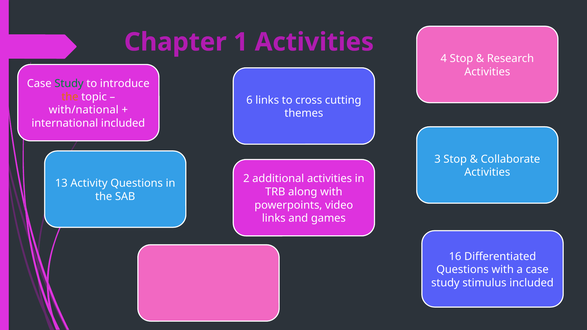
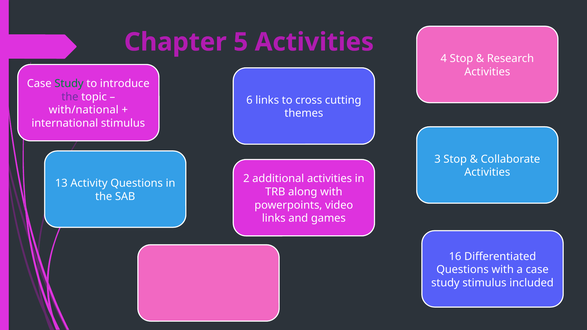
1: 1 -> 5
the at (70, 97) colour: orange -> purple
international included: included -> stimulus
